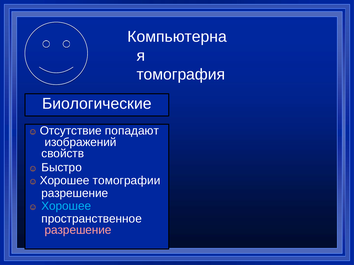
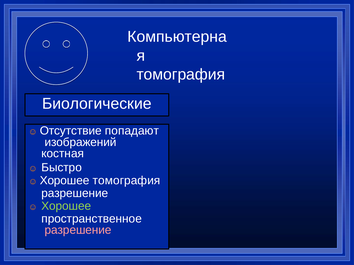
свойств: свойств -> костная
Хорошее томографии: томографии -> томография
Хорошее at (66, 206) colour: light blue -> light green
